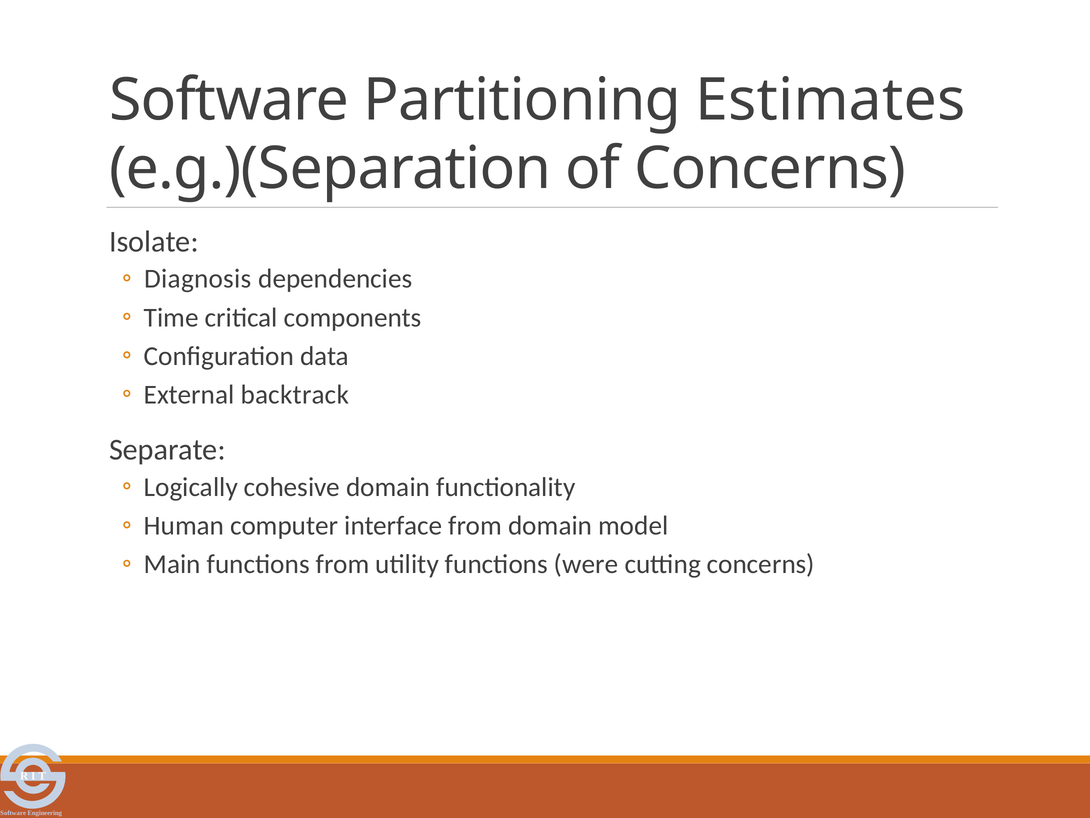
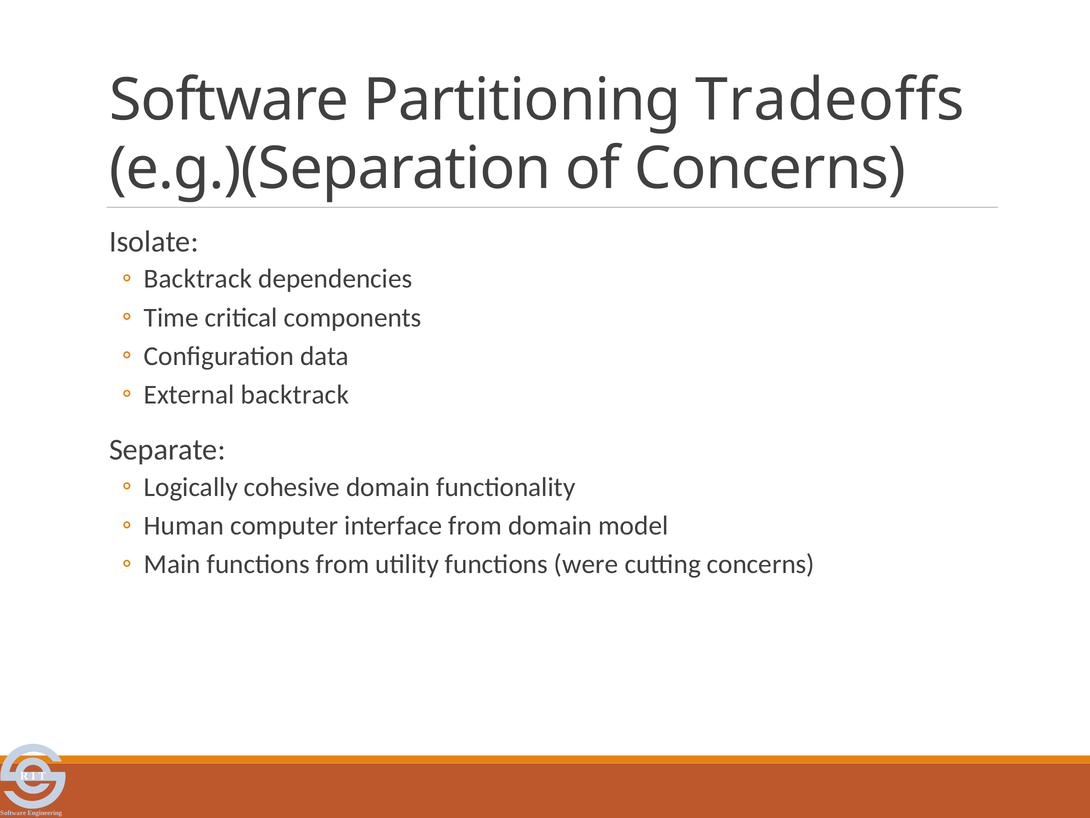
Estimates: Estimates -> Tradeoffs
Diagnosis at (198, 279): Diagnosis -> Backtrack
